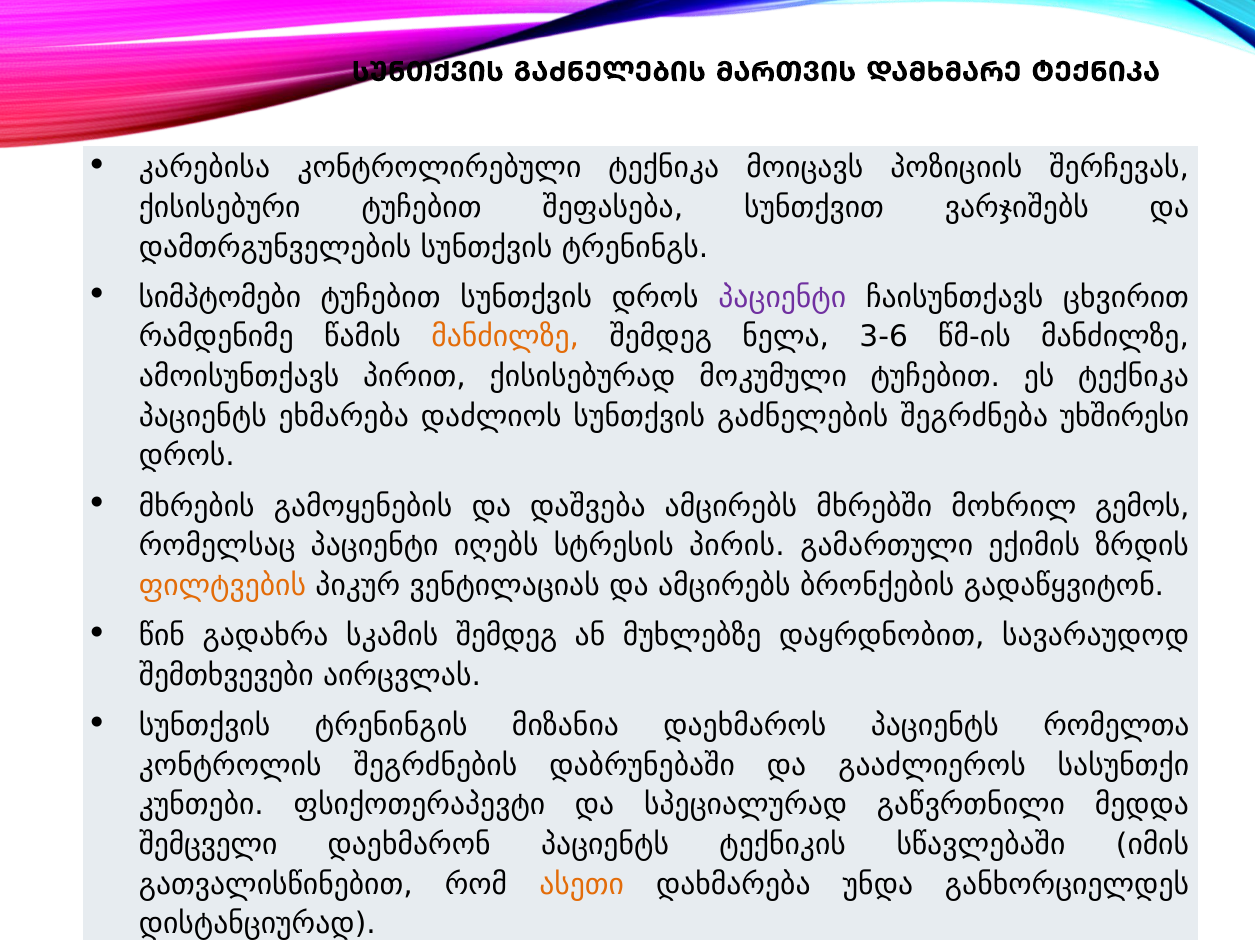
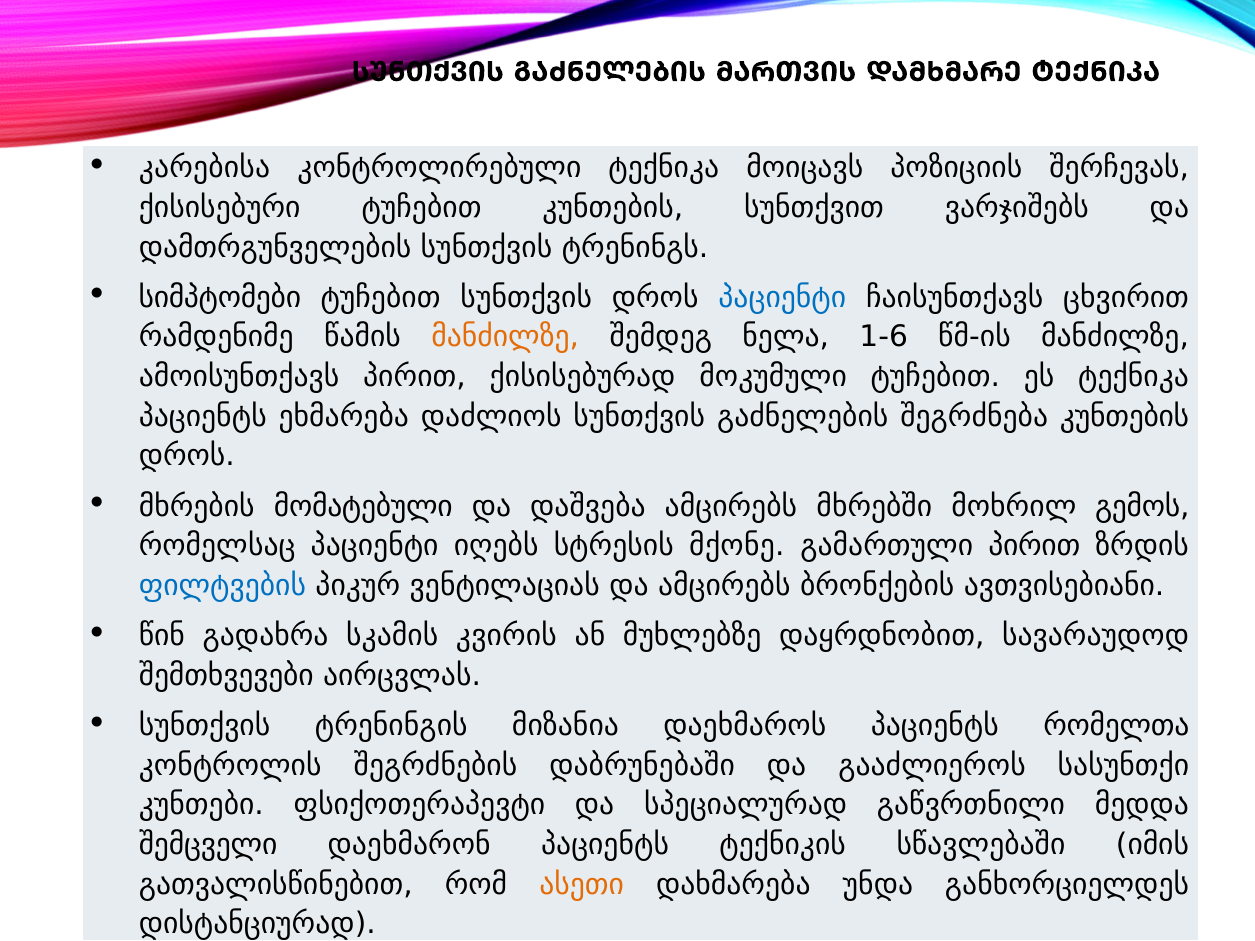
ტუჩებით შეფასება: შეფასება -> კუნთების
პაციენტი at (782, 298) colour: purple -> blue
3-6: 3-6 -> 1-6
შეგრძნება უხშირესი: უხშირესი -> კუნთების
გამოყენების: გამოყენების -> მომატებული
პირის: პირის -> მქონე
გამართული ექიმის: ექიმის -> პირით
ფილტვების colour: orange -> blue
გადაწყვიტონ: გადაწყვიტონ -> ავთვისებიანი
სკამის შემდეგ: შემდეგ -> კვირის
